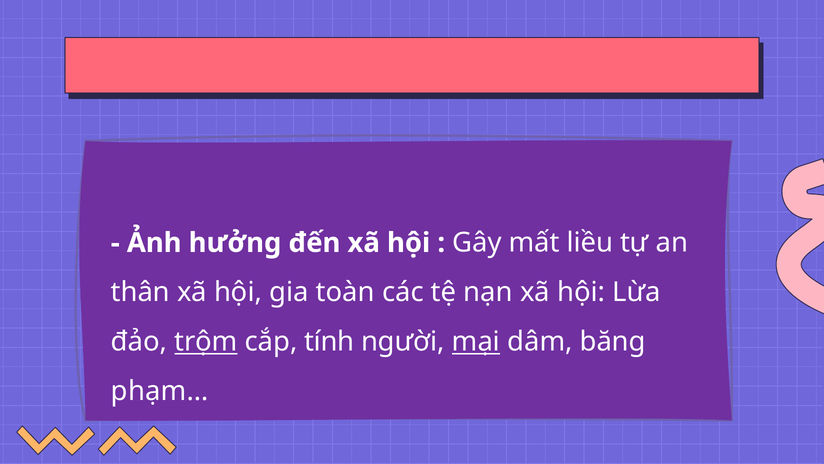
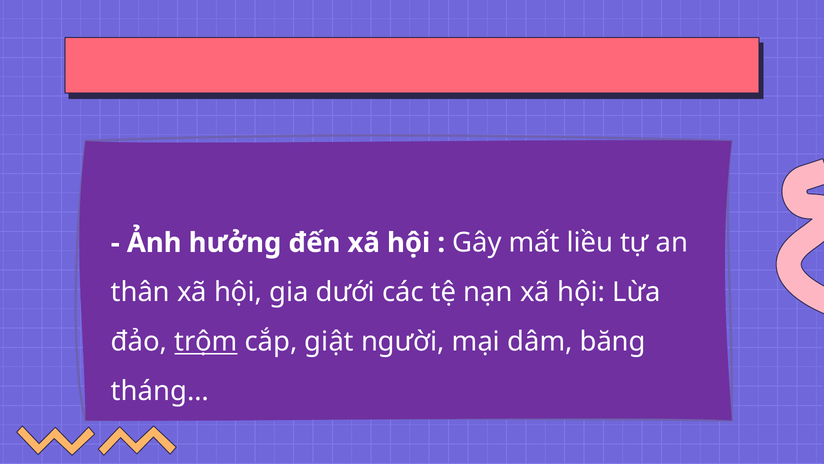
toàn: toàn -> dưới
tính: tính -> giật
mại underline: present -> none
phạm…: phạm… -> tháng…
